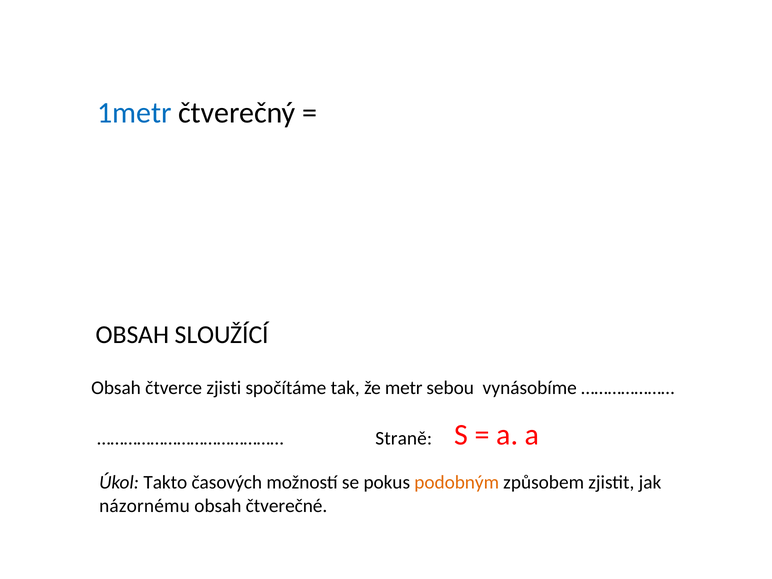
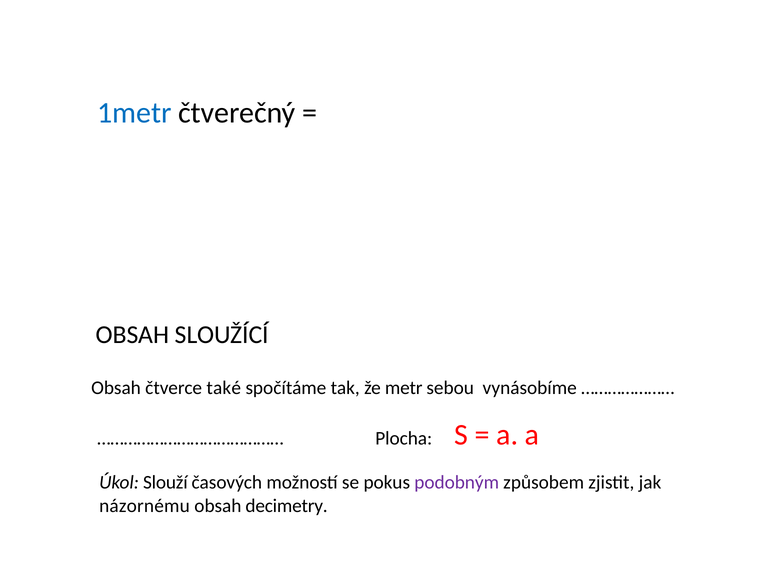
zjisti: zjisti -> také
Straně: Straně -> Plocha
Takto: Takto -> Slouží
podobným colour: orange -> purple
čtverečné: čtverečné -> decimetry
